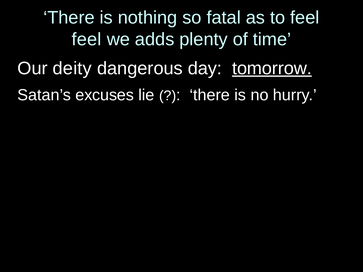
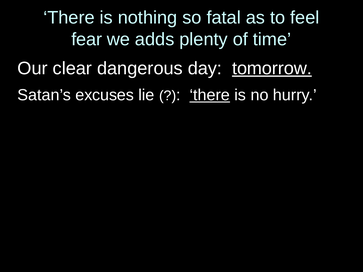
feel at (87, 39): feel -> fear
deity: deity -> clear
there at (210, 95) underline: none -> present
